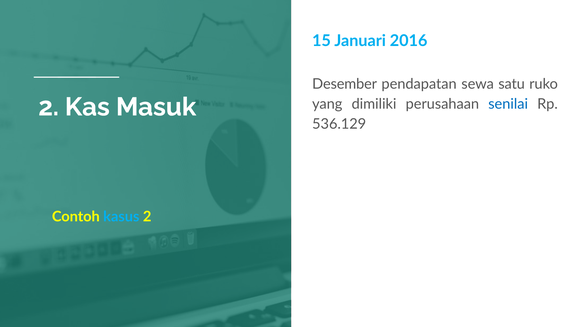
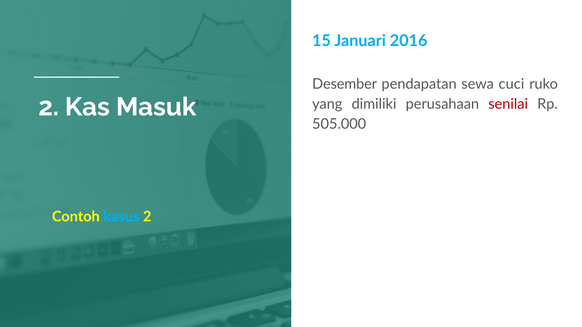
satu: satu -> cuci
senilai colour: blue -> red
536.129: 536.129 -> 505.000
